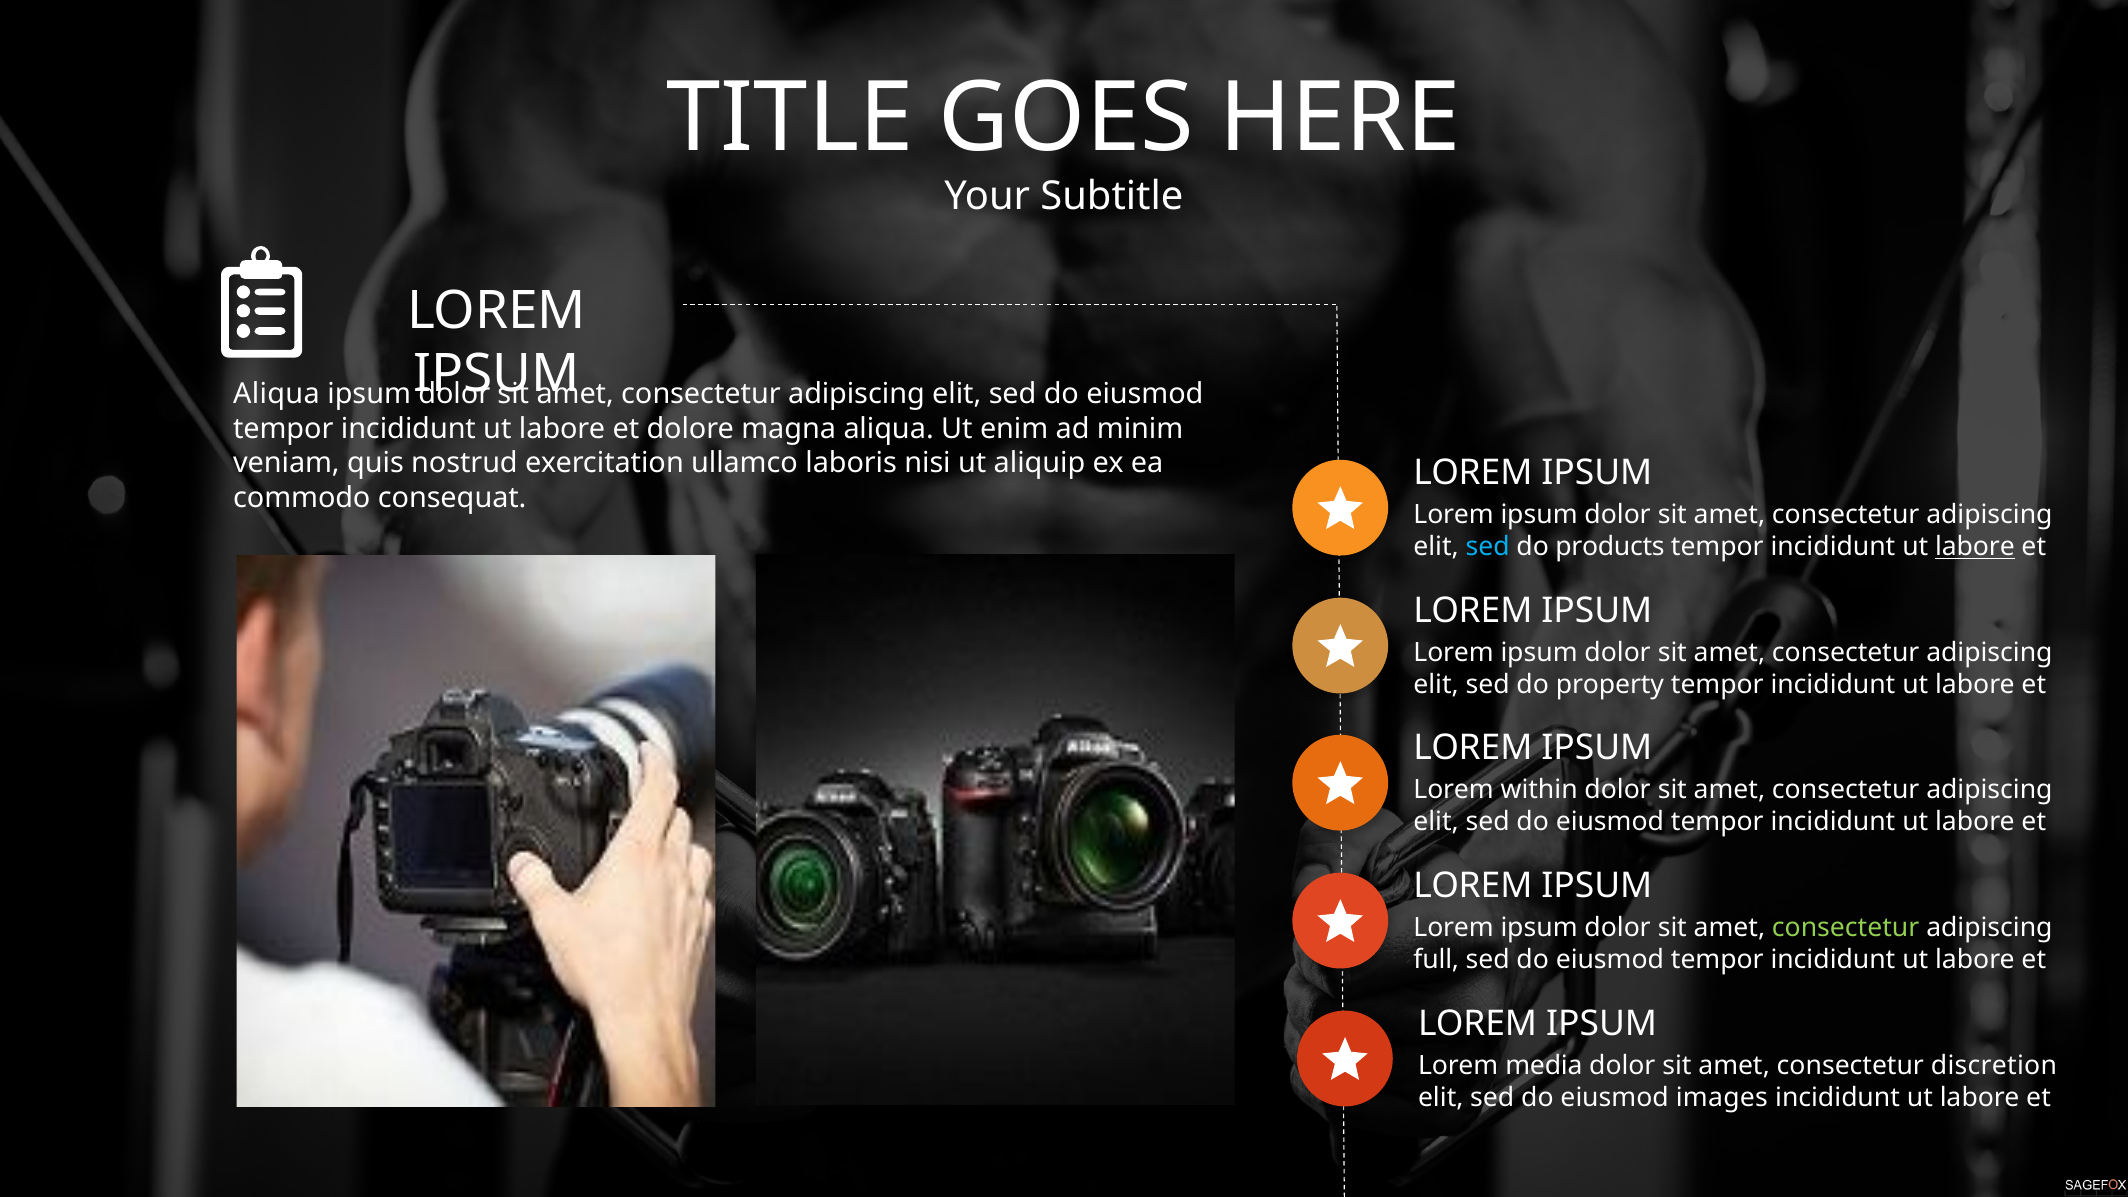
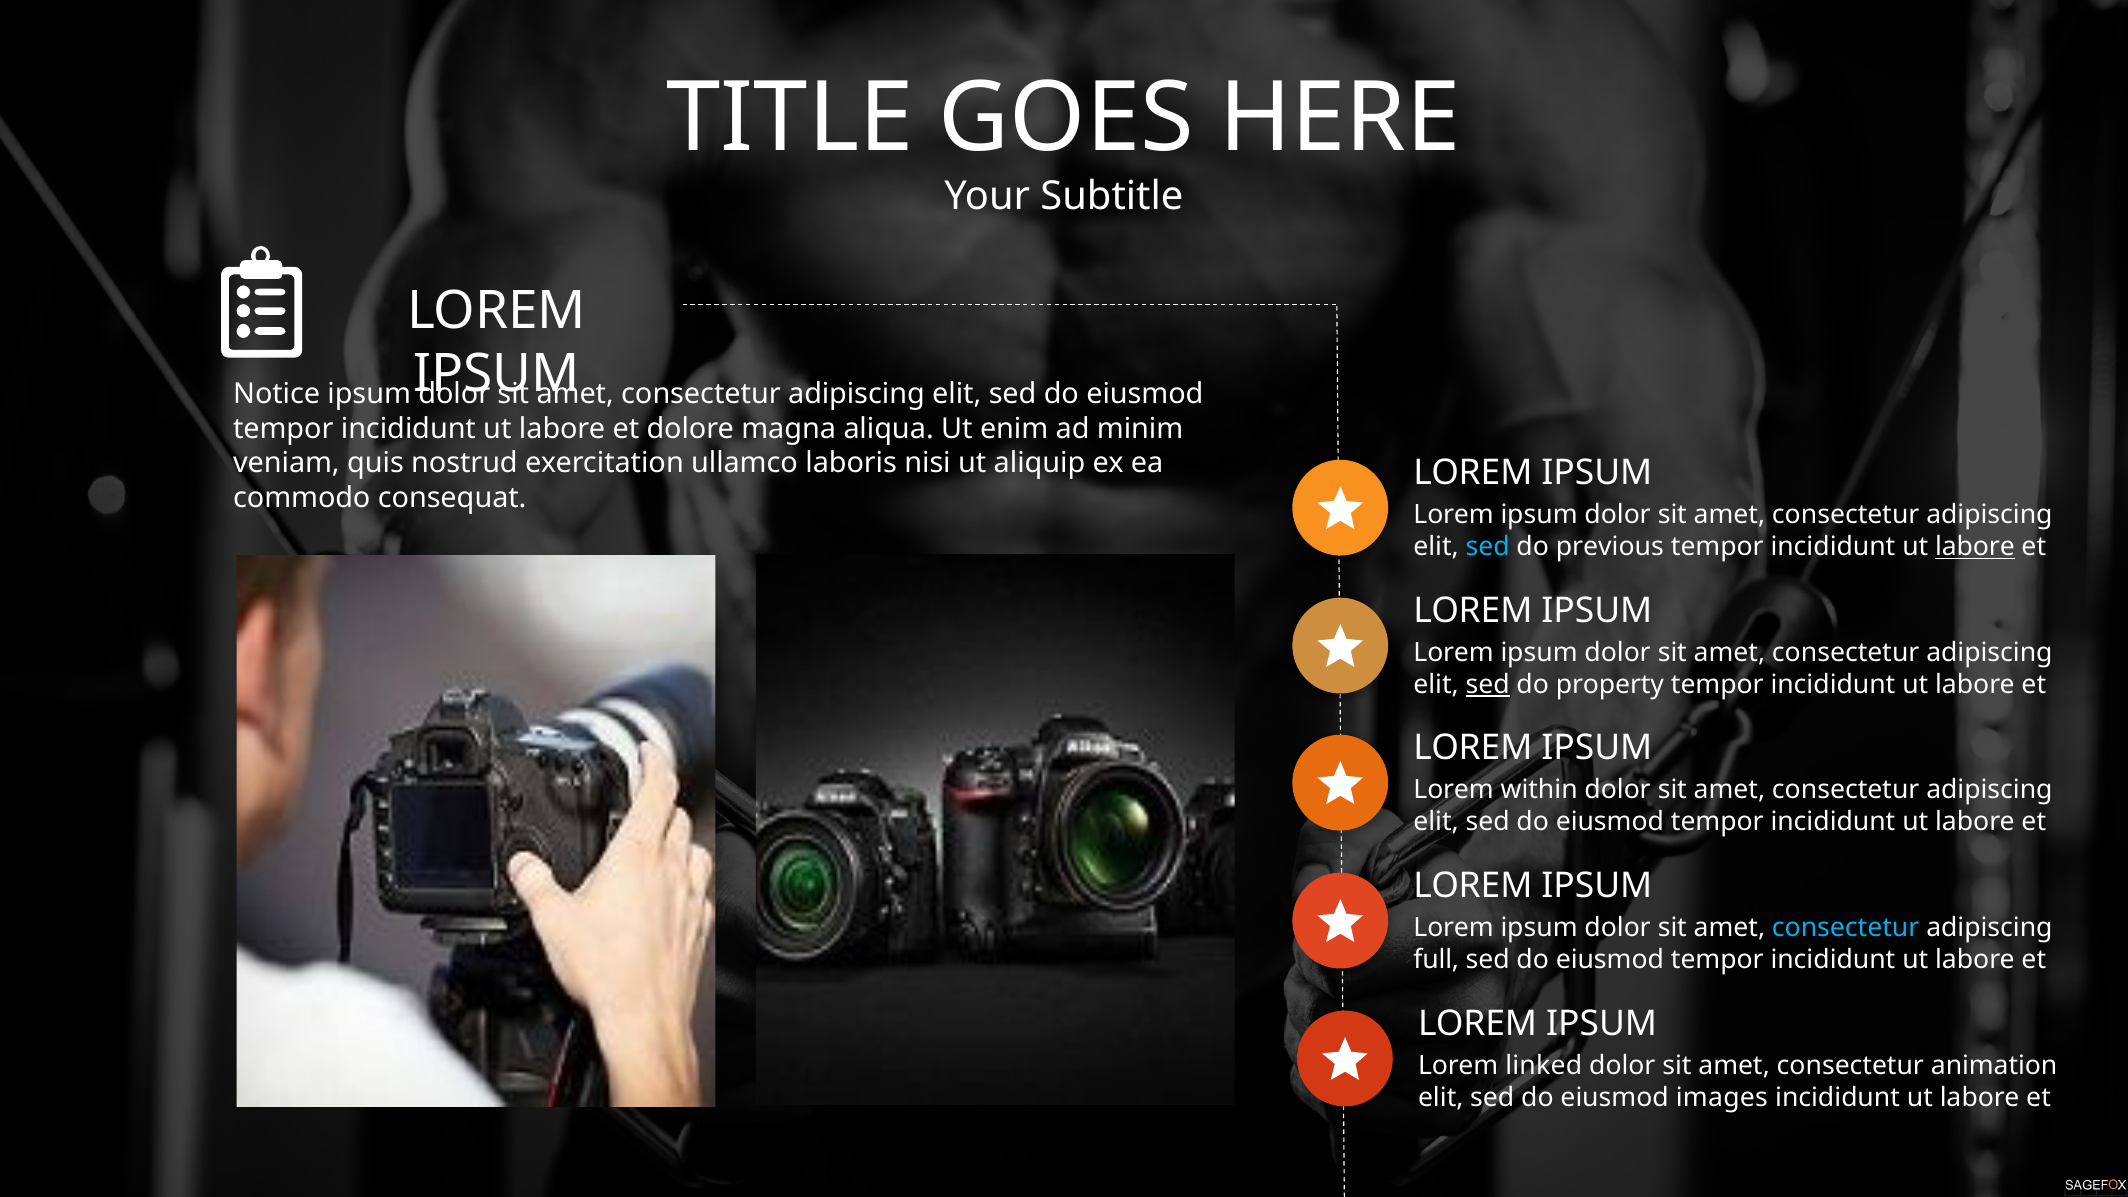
Aliqua at (276, 394): Aliqua -> Notice
products: products -> previous
sed at (1488, 685) underline: none -> present
consectetur at (1846, 928) colour: light green -> light blue
media: media -> linked
discretion: discretion -> animation
